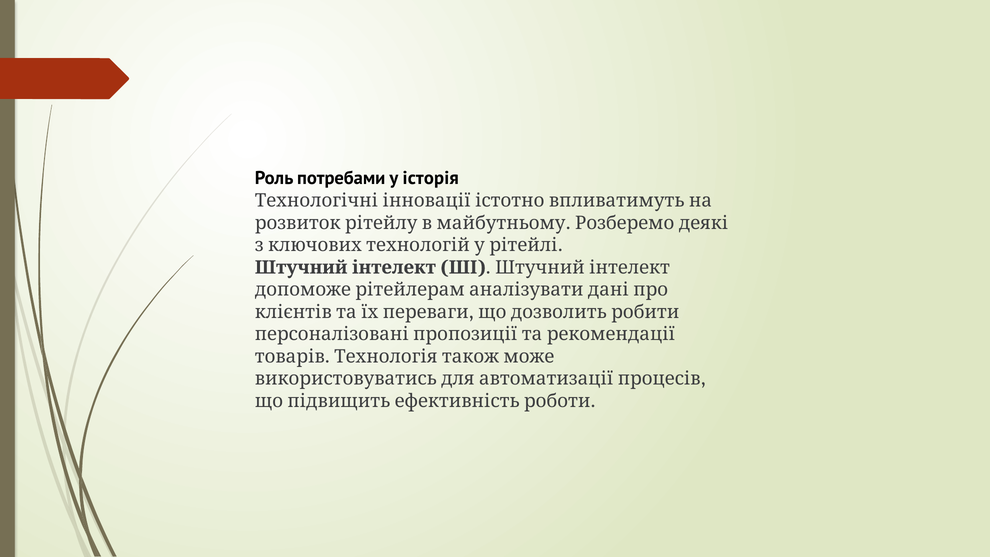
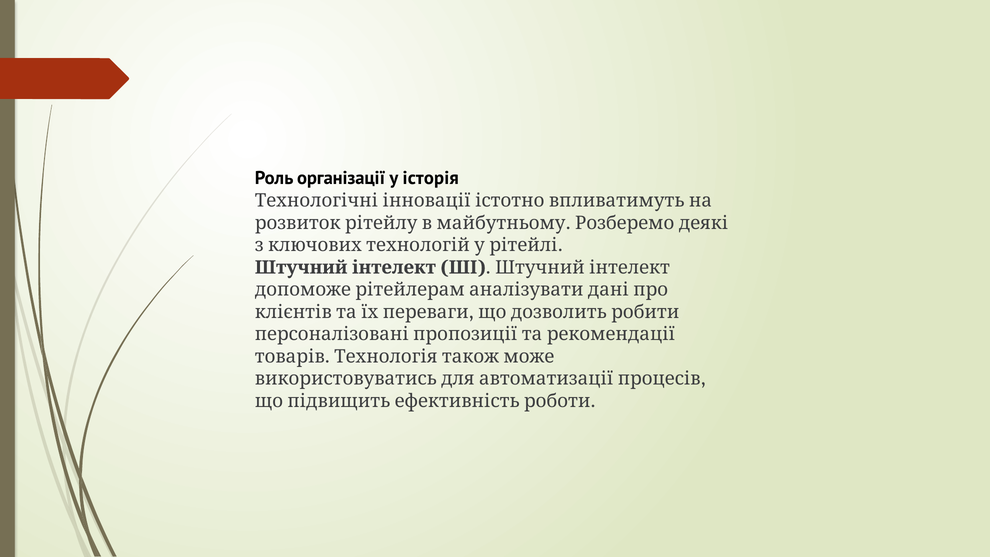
потребами: потребами -> організації
